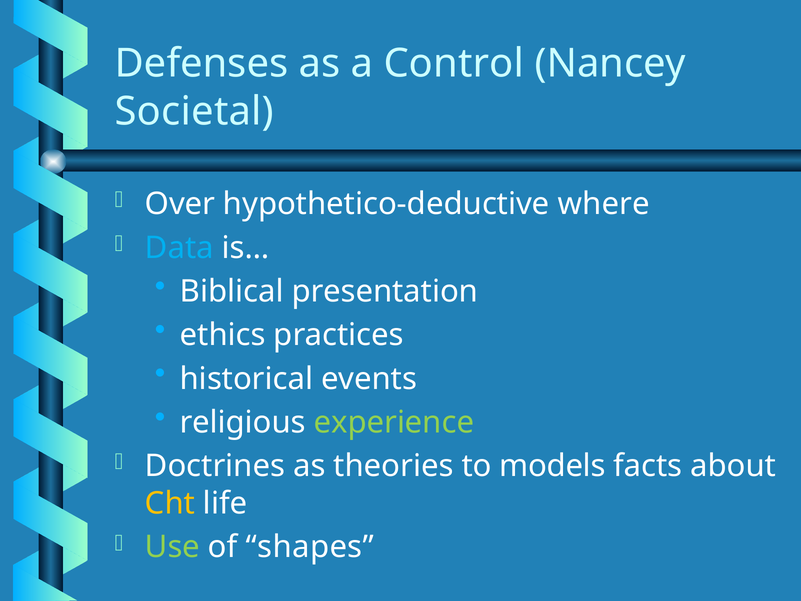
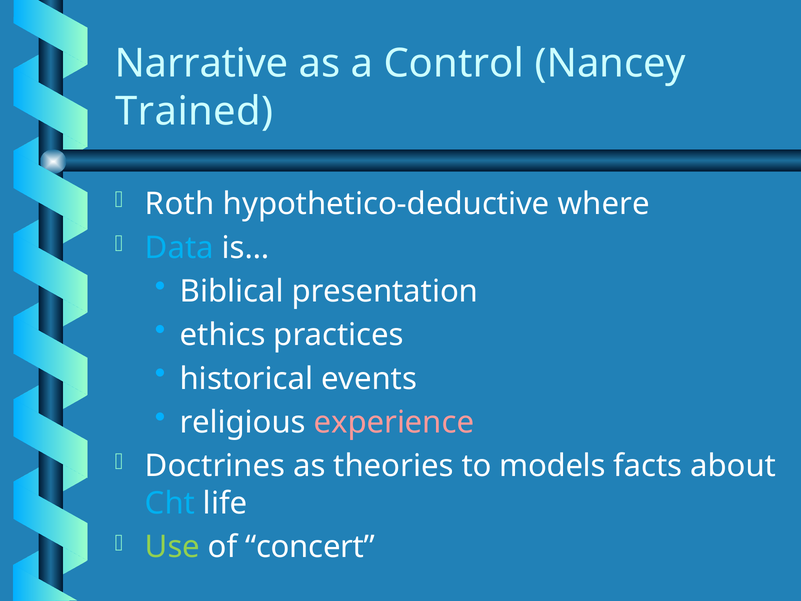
Defenses: Defenses -> Narrative
Societal: Societal -> Trained
Over: Over -> Roth
experience colour: light green -> pink
Cht colour: yellow -> light blue
shapes: shapes -> concert
